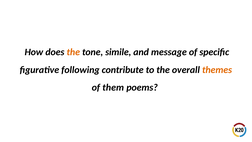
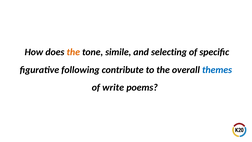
message: message -> selecting
themes colour: orange -> blue
them: them -> write
